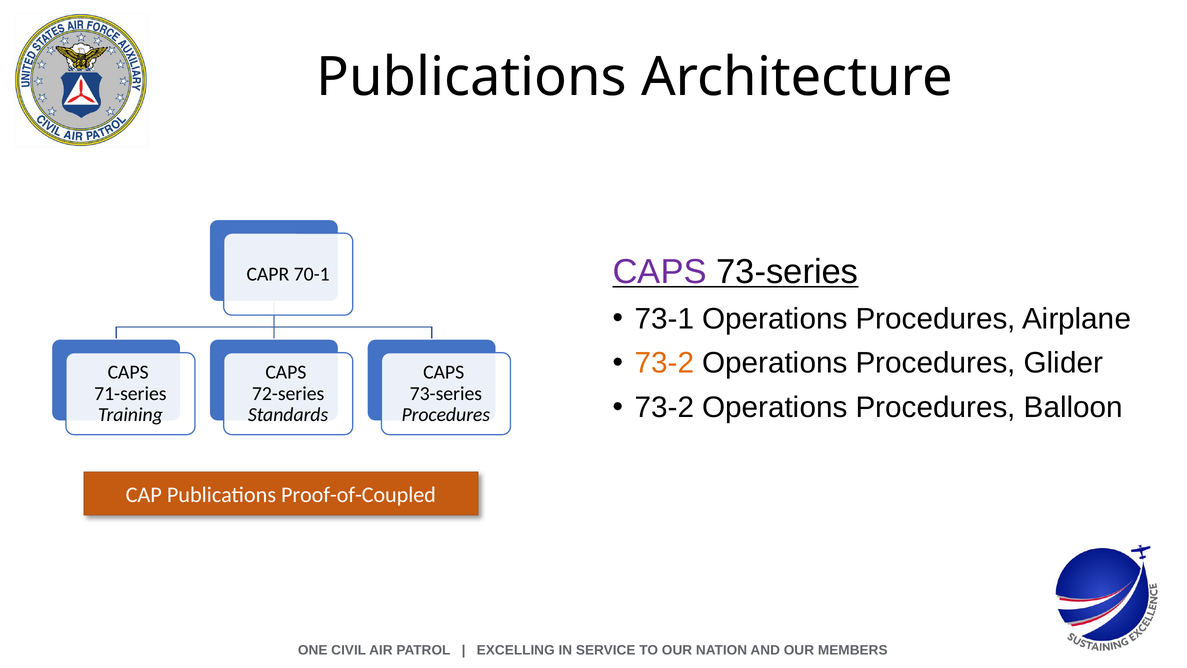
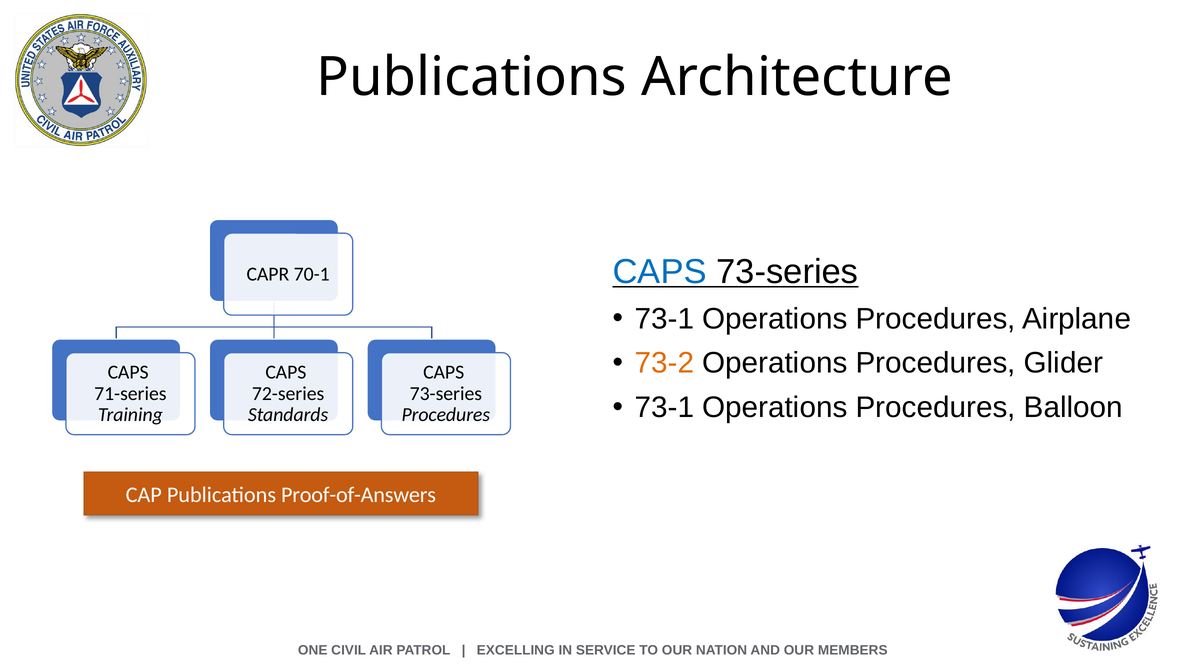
CAPS at (660, 271) colour: purple -> blue
73-2 at (664, 407): 73-2 -> 73-1
Proof-of-Coupled: Proof-of-Coupled -> Proof-of-Answers
